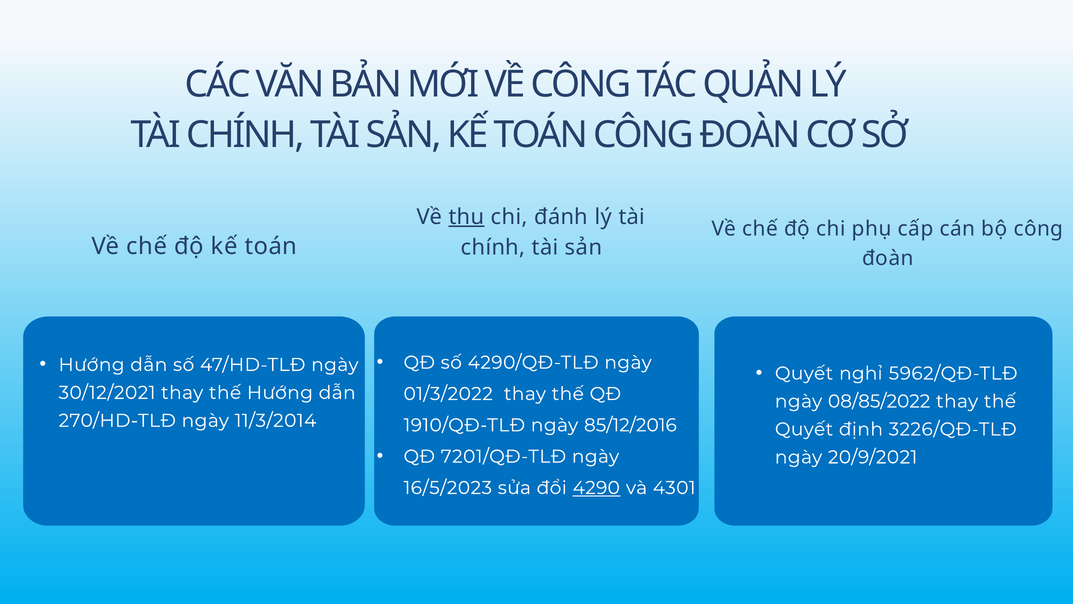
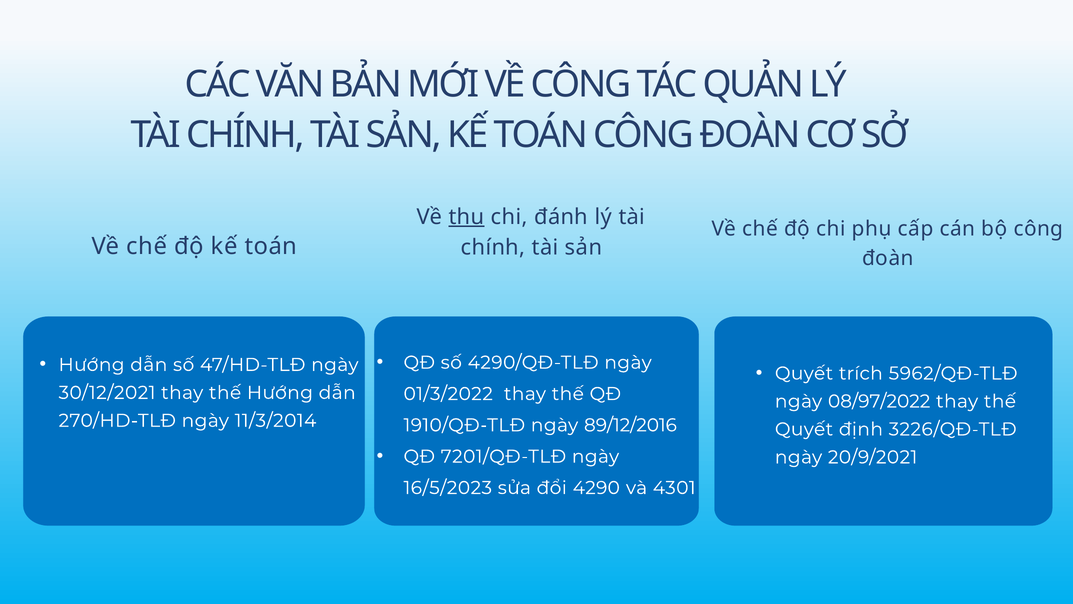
nghỉ: nghỉ -> trích
08/85/2022: 08/85/2022 -> 08/97/2022
85/12/2016: 85/12/2016 -> 89/12/2016
4290 underline: present -> none
